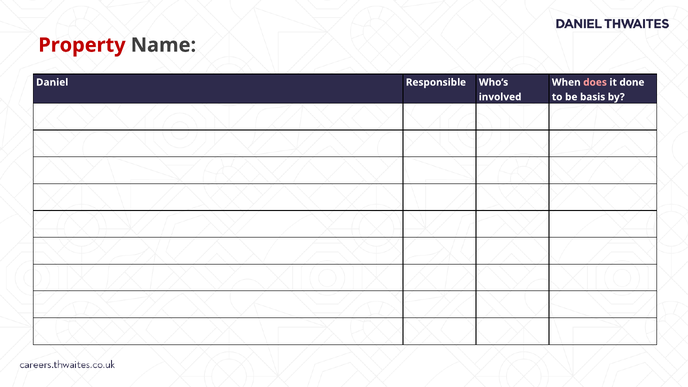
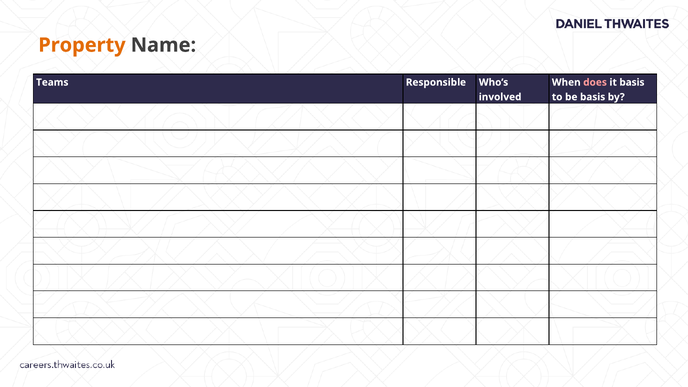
Property colour: red -> orange
Daniel: Daniel -> Teams
it done: done -> basis
